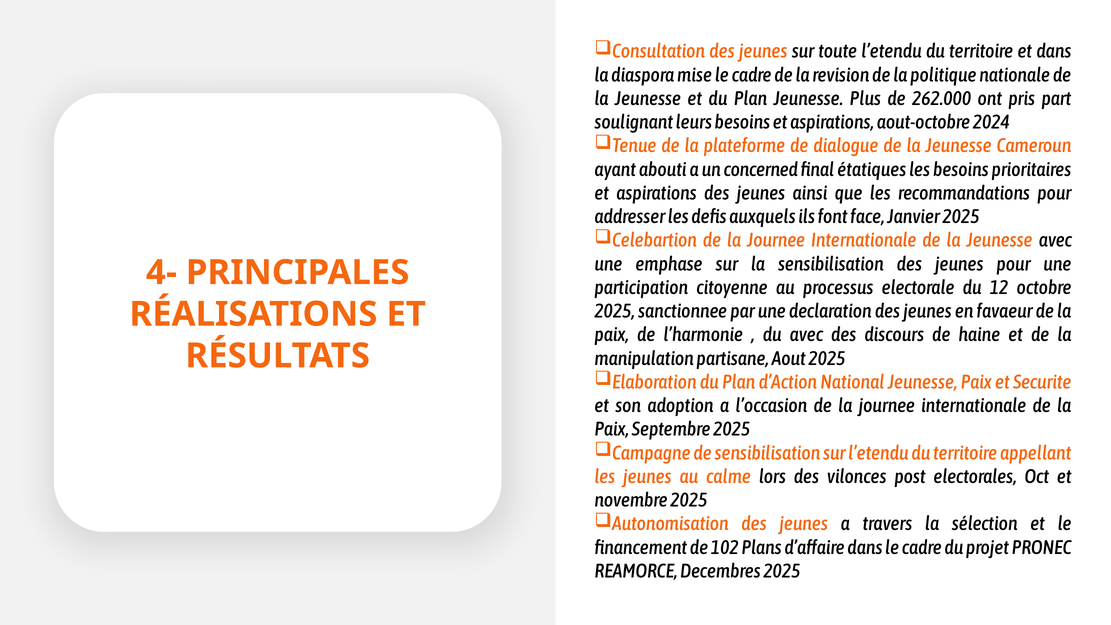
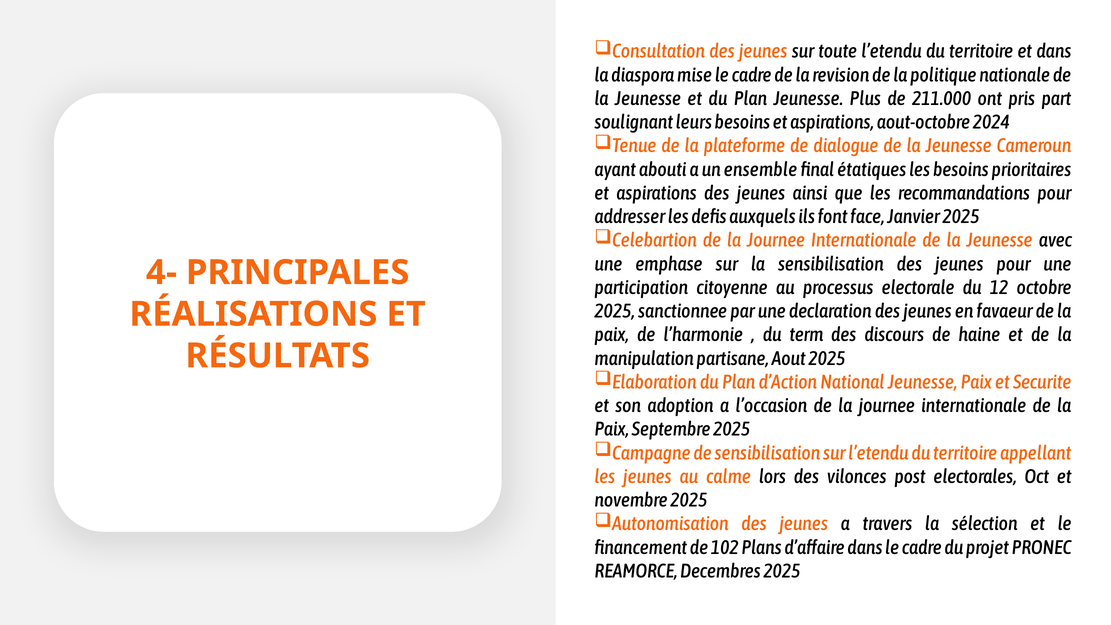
262.000: 262.000 -> 211.000
concerned: concerned -> ensemble
du avec: avec -> term
